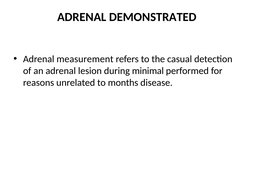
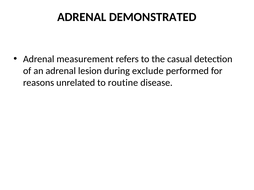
minimal: minimal -> exclude
months: months -> routine
